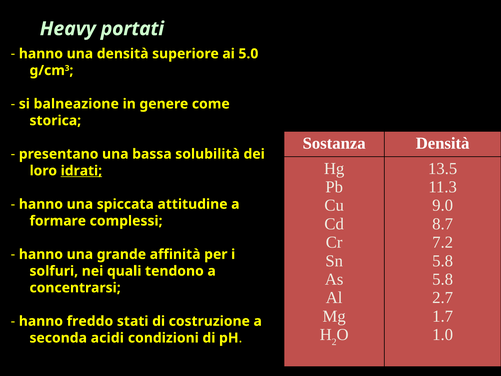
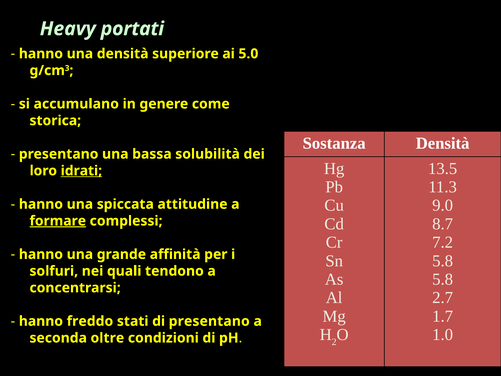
balneazione: balneazione -> accumulano
formare underline: none -> present
di costruzione: costruzione -> presentano
acidi: acidi -> oltre
